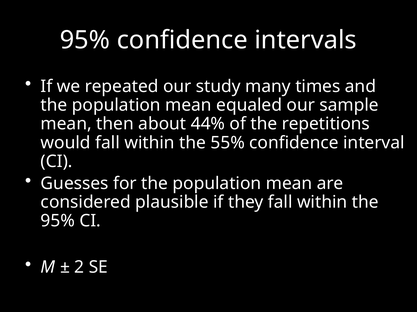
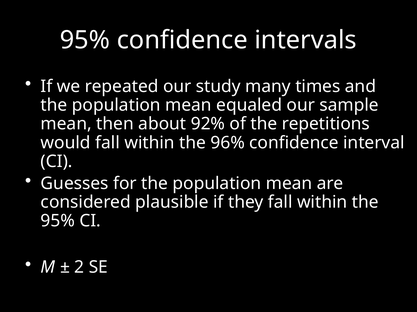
44%: 44% -> 92%
55%: 55% -> 96%
